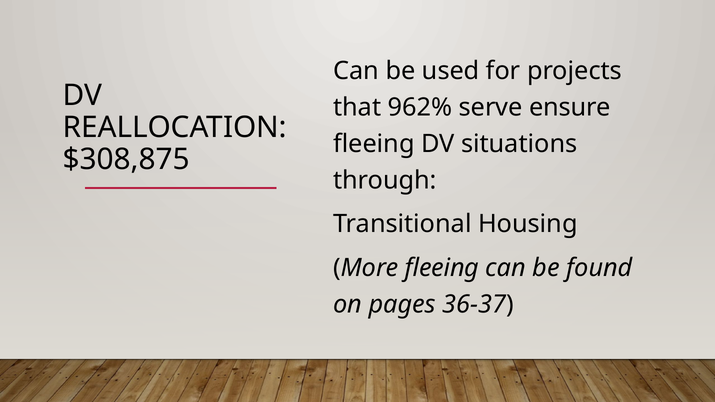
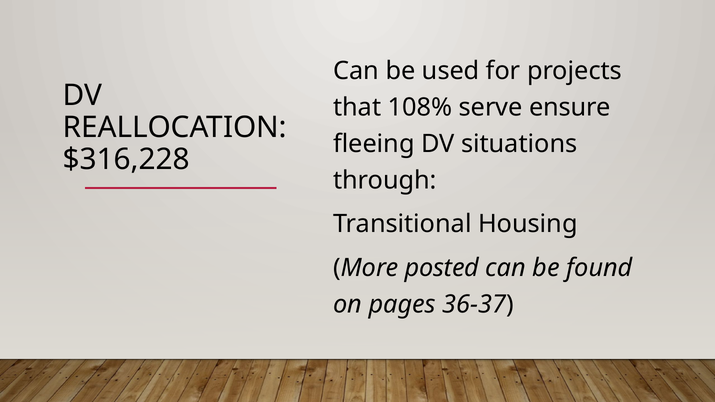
962%: 962% -> 108%
$308,875: $308,875 -> $316,228
More fleeing: fleeing -> posted
